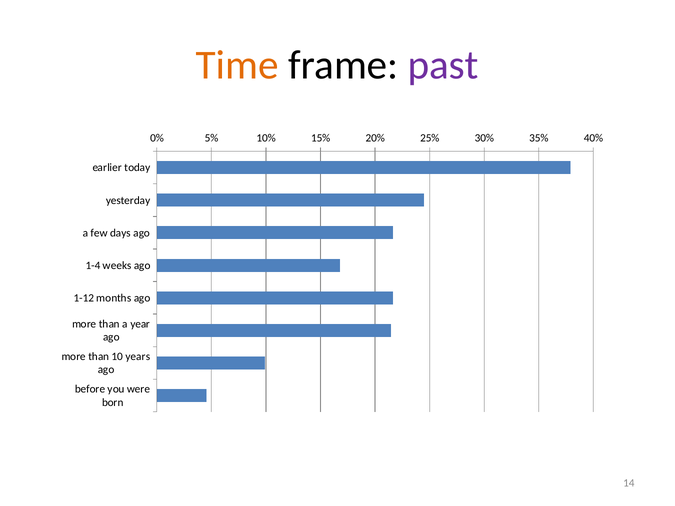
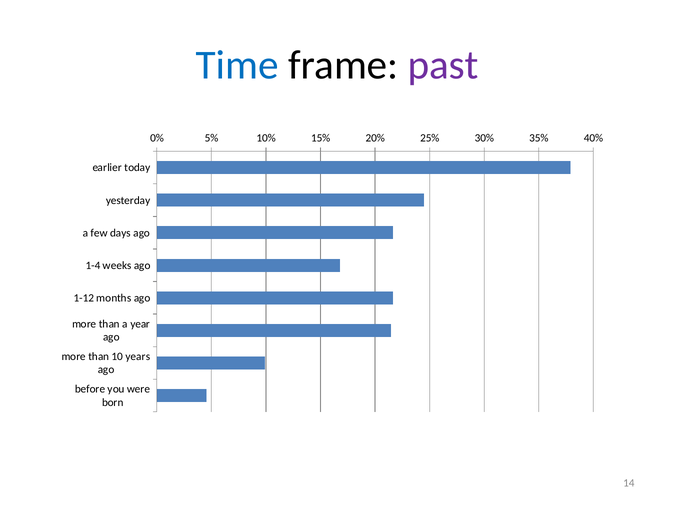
Time colour: orange -> blue
